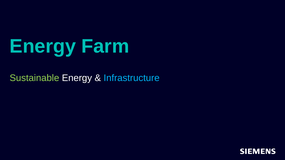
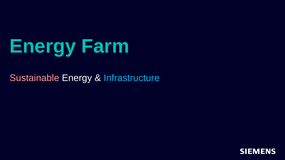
Sustainable colour: light green -> pink
